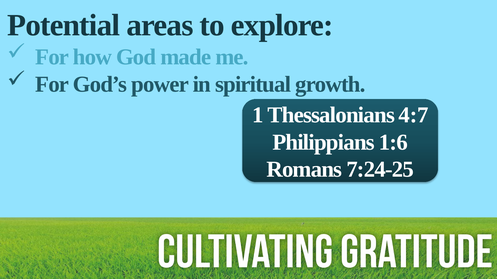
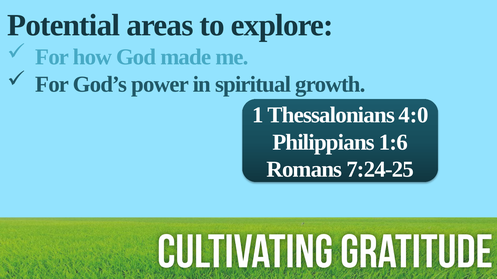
4:7: 4:7 -> 4:0
